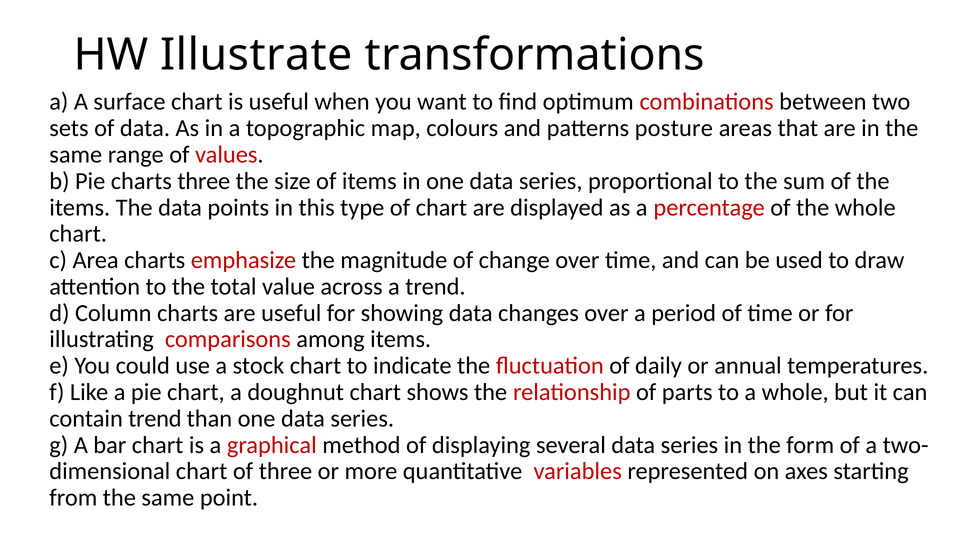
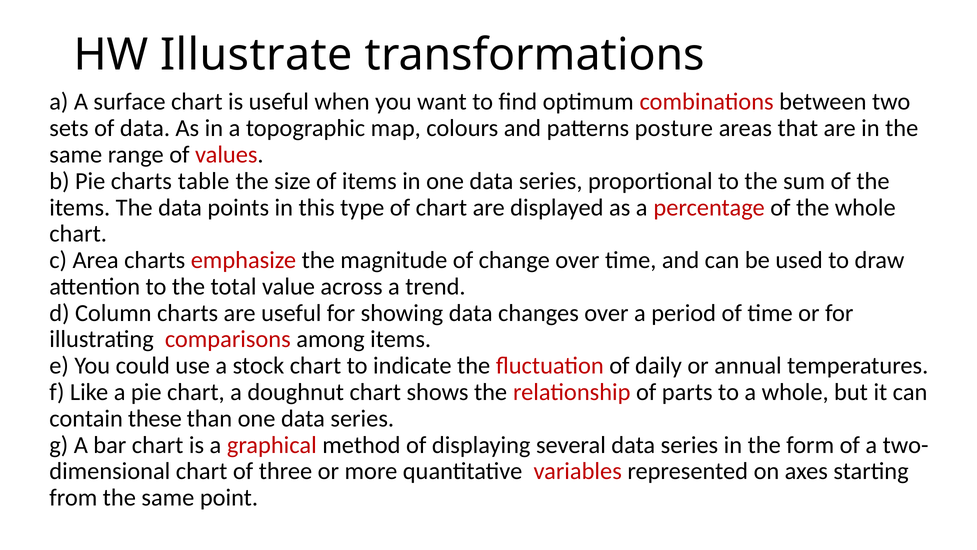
charts three: three -> table
contain trend: trend -> these
